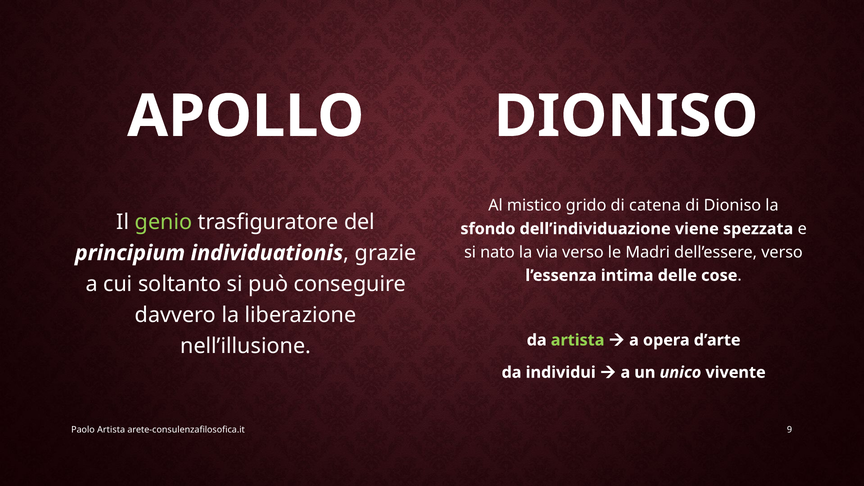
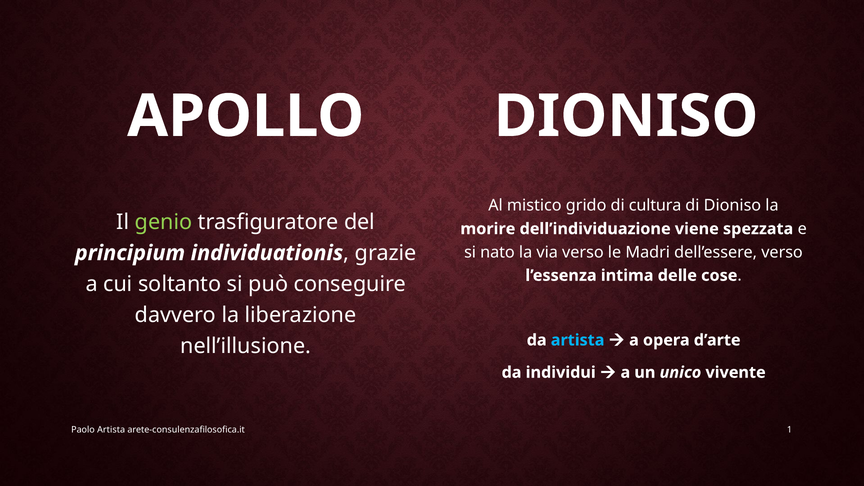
catena: catena -> cultura
sfondo: sfondo -> morire
artista at (578, 340) colour: light green -> light blue
9: 9 -> 1
